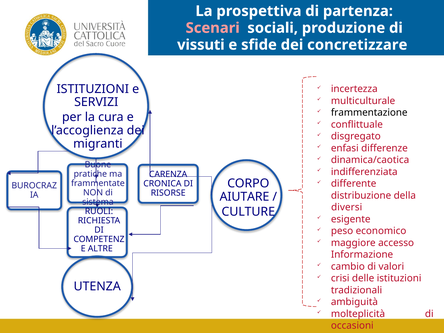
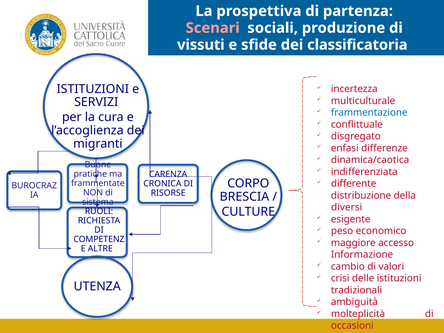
concretizzare: concretizzare -> classificatoria
frammentazione colour: black -> blue
AIUTARE: AIUTARE -> BRESCIA
